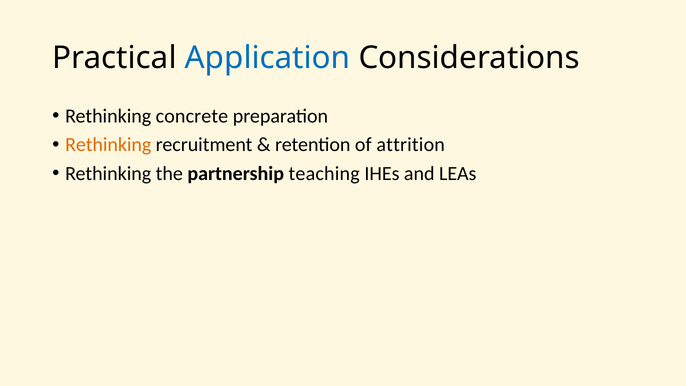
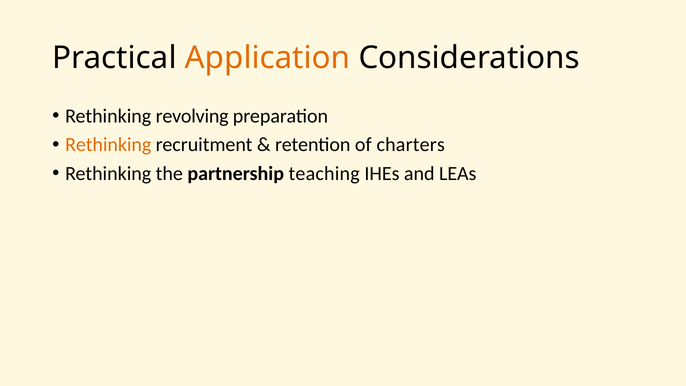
Application colour: blue -> orange
concrete: concrete -> revolving
attrition: attrition -> charters
